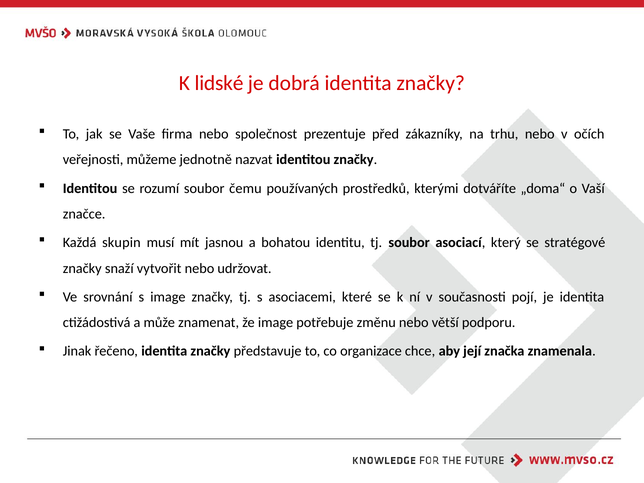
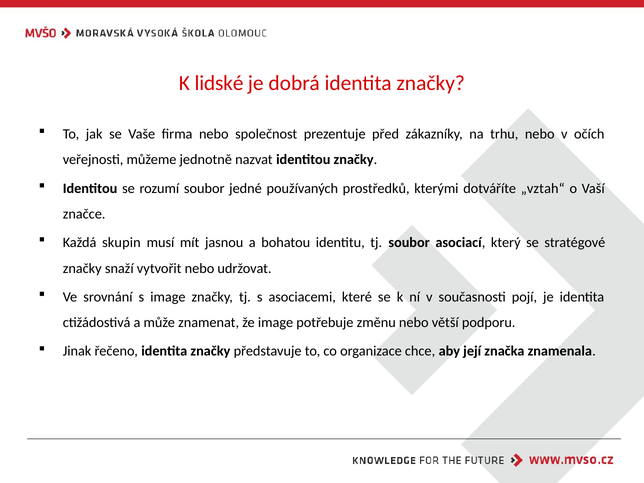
čemu: čemu -> jedné
„doma“: „doma“ -> „vztah“
